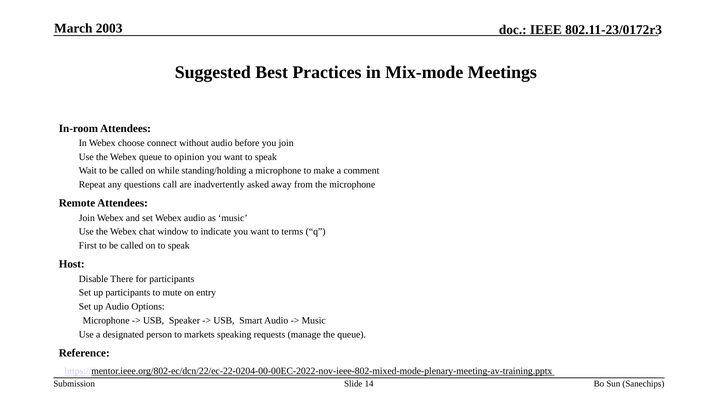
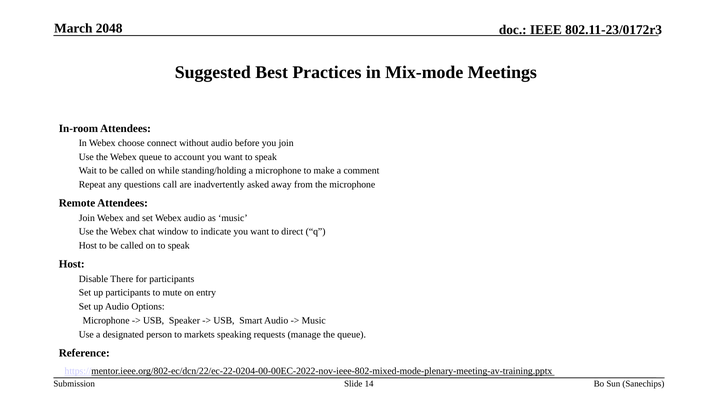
2003: 2003 -> 2048
opinion: opinion -> account
terms: terms -> direct
First at (88, 246): First -> Host
